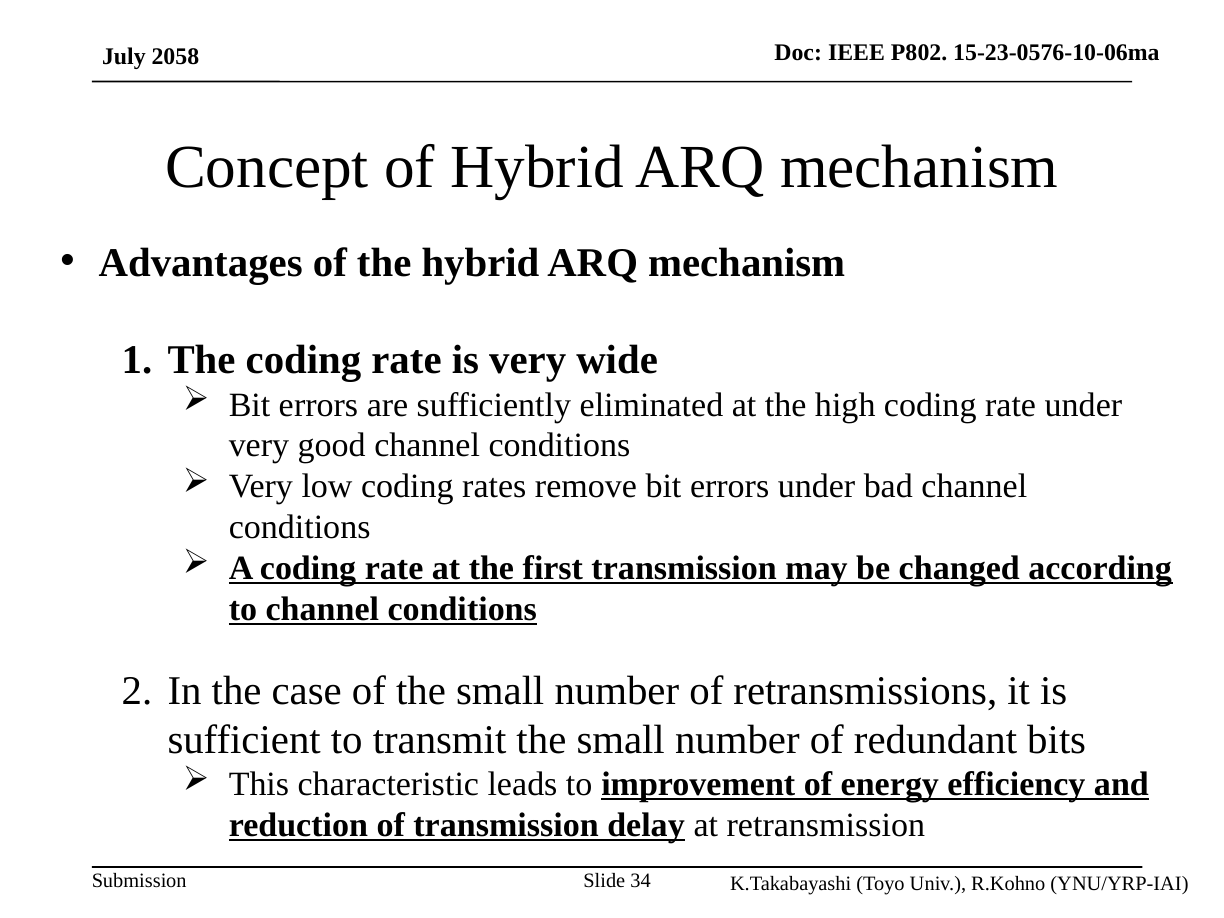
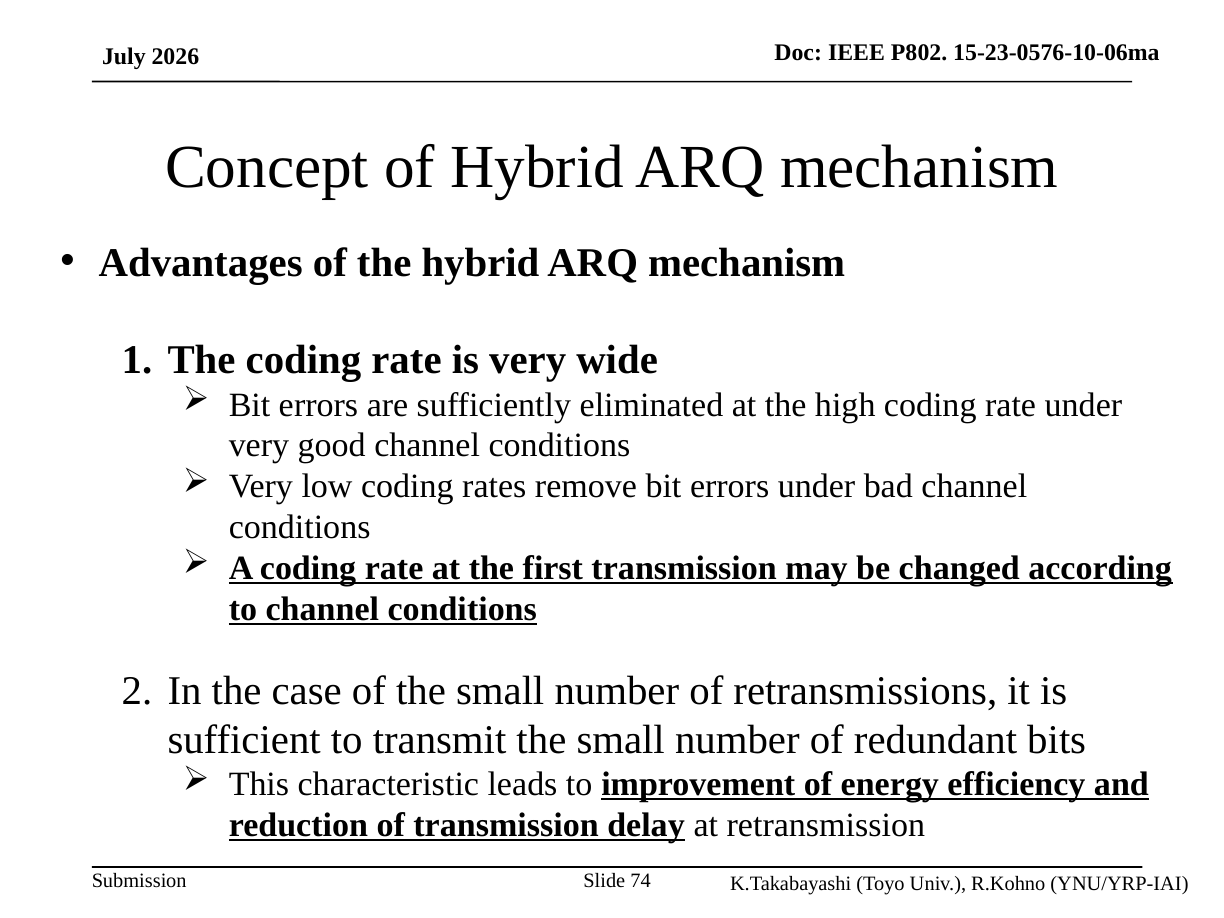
2058: 2058 -> 2026
34: 34 -> 74
